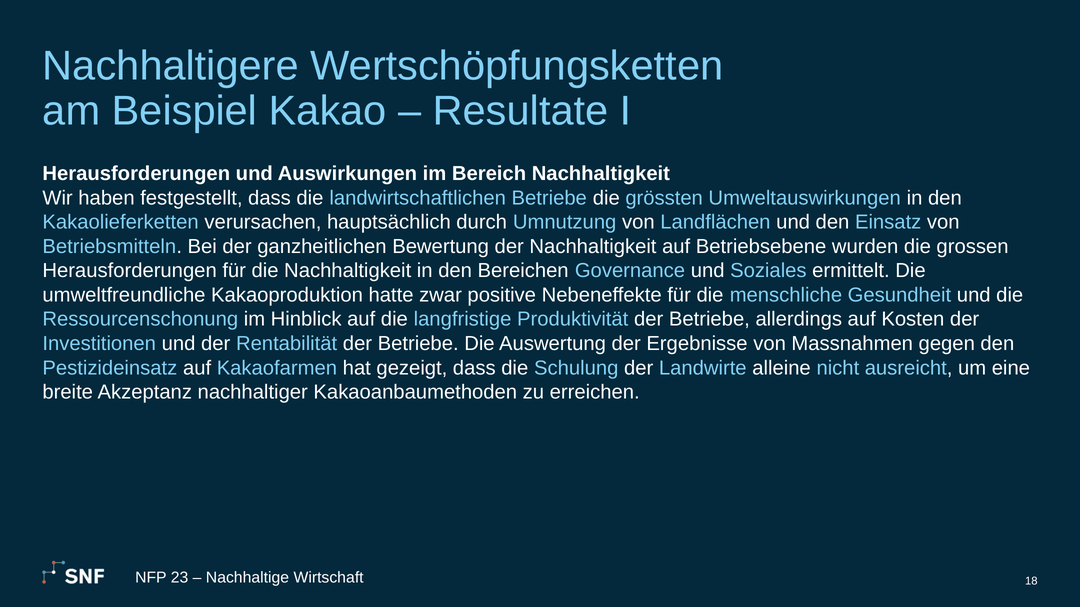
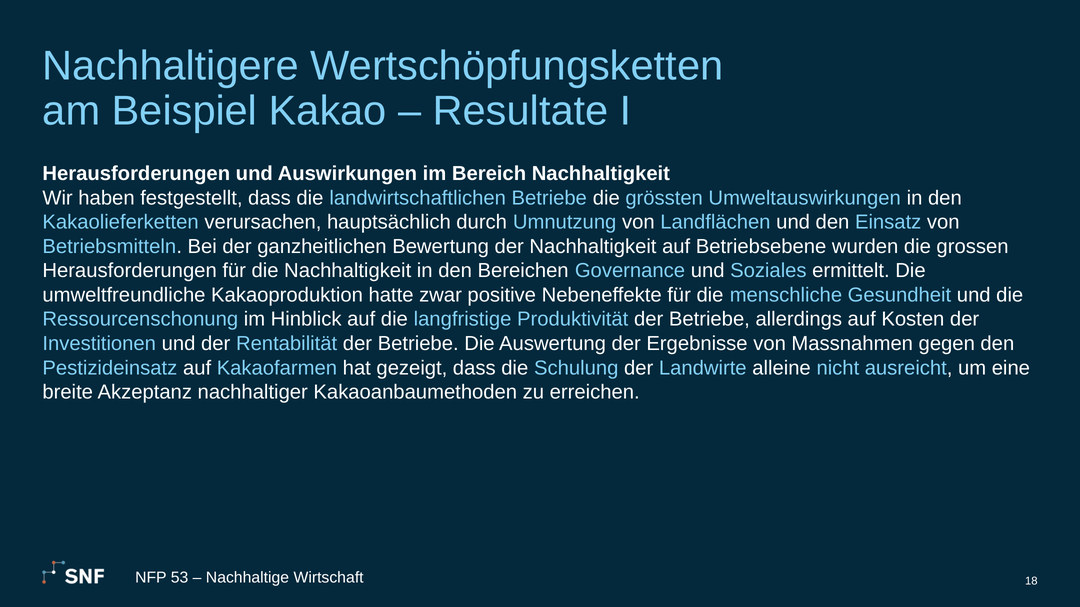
23: 23 -> 53
